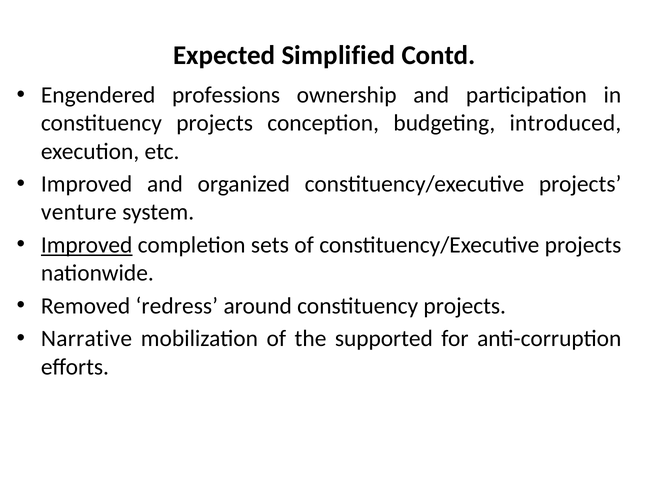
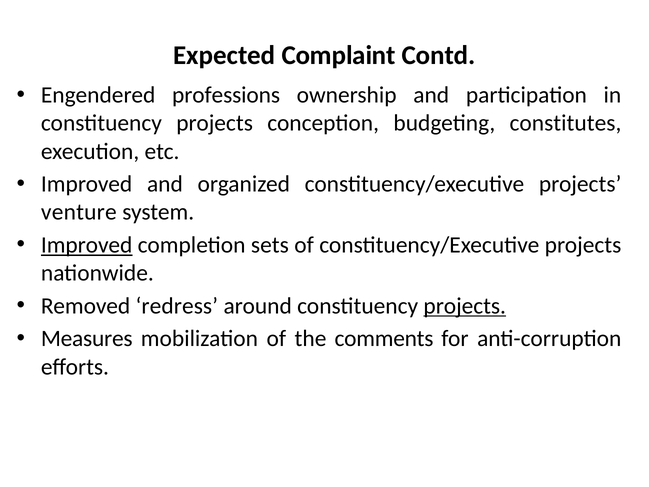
Simplified: Simplified -> Complaint
introduced: introduced -> constitutes
projects at (465, 306) underline: none -> present
Narrative: Narrative -> Measures
supported: supported -> comments
